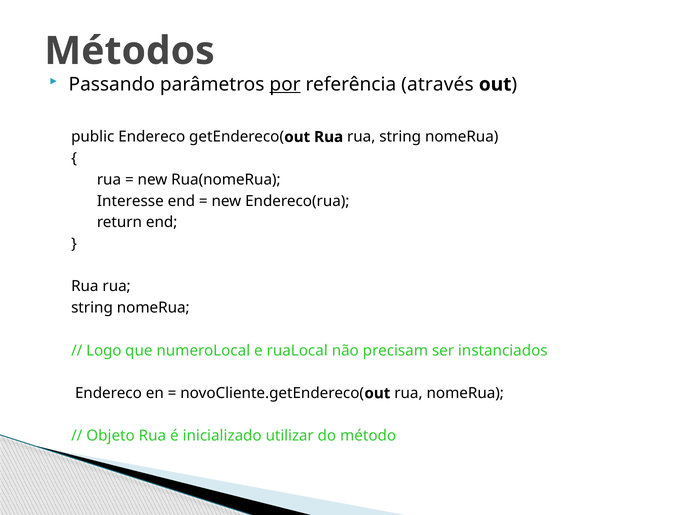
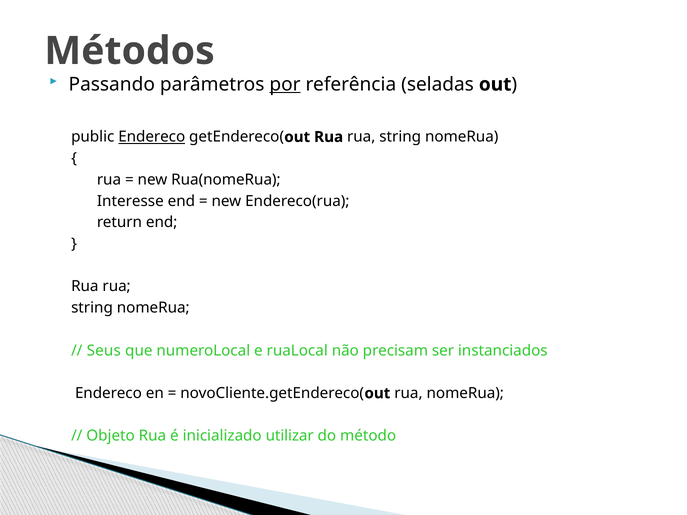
através: através -> seladas
Endereco at (152, 137) underline: none -> present
Logo: Logo -> Seus
